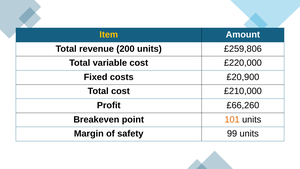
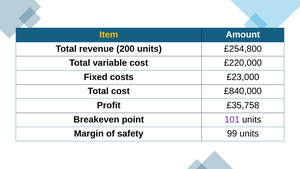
£259,806: £259,806 -> £254,800
£20,900: £20,900 -> £23,000
£210,000: £210,000 -> £840,000
£66,260: £66,260 -> £35,758
101 colour: orange -> purple
